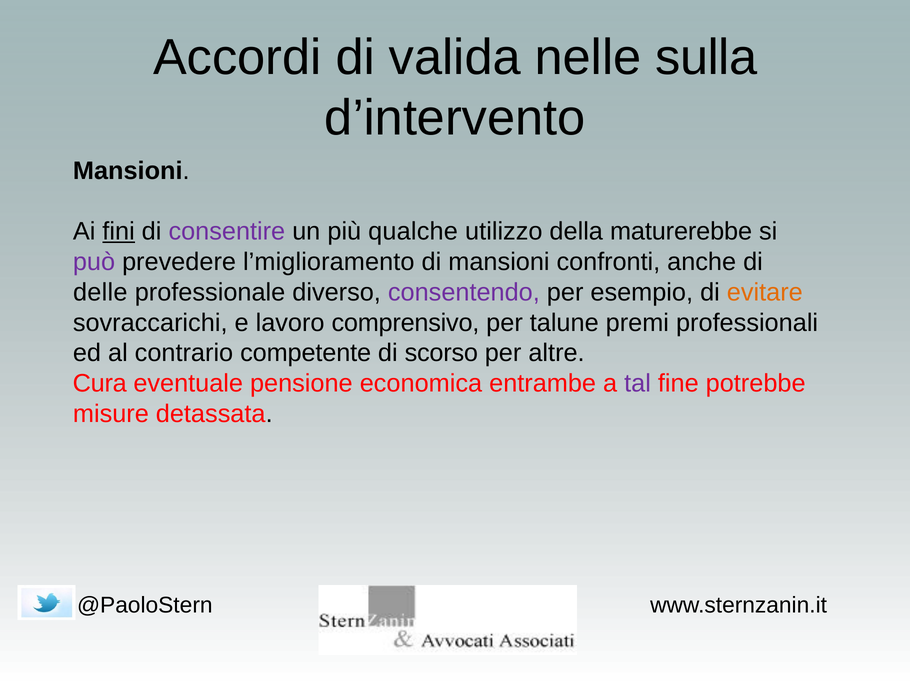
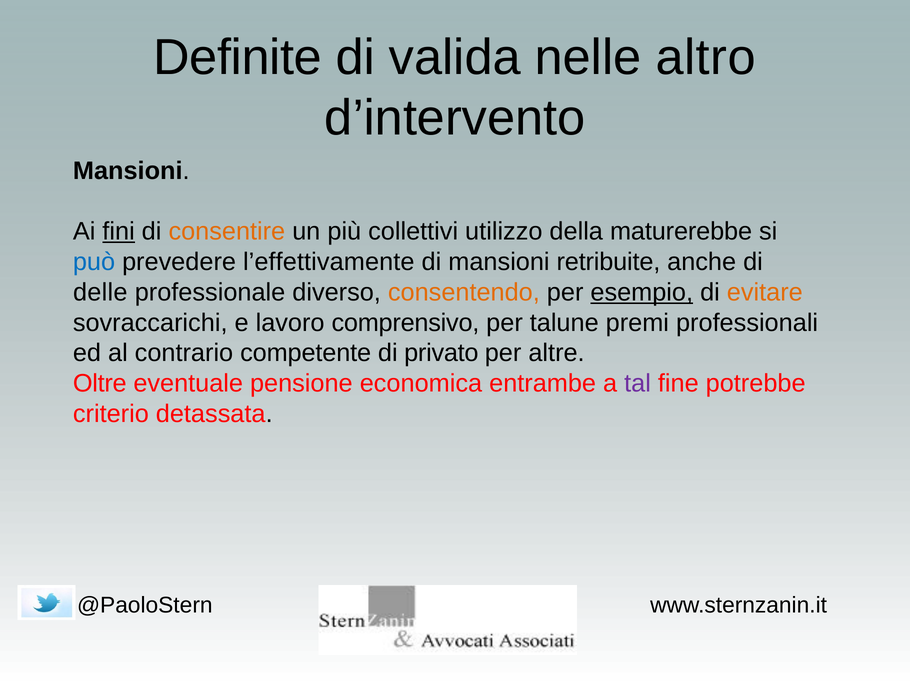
Accordi: Accordi -> Definite
sulla: sulla -> altro
consentire colour: purple -> orange
qualche: qualche -> collettivi
può colour: purple -> blue
l’miglioramento: l’miglioramento -> l’effettivamente
confronti: confronti -> retribuite
consentendo colour: purple -> orange
esempio underline: none -> present
scorso: scorso -> privato
Cura: Cura -> Oltre
misure: misure -> criterio
